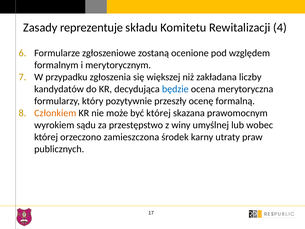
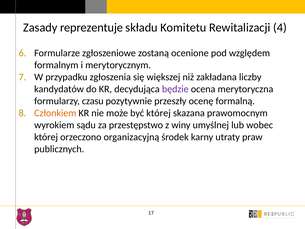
będzie colour: blue -> purple
który: który -> czasu
zamieszczona: zamieszczona -> organizacyjną
